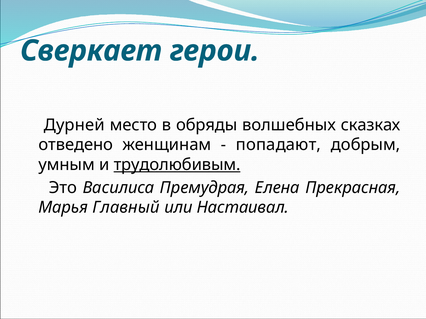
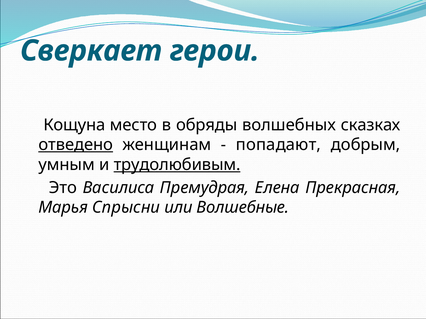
Дурней: Дурней -> Кощуна
отведено underline: none -> present
Главный: Главный -> Спрысни
Настаивал: Настаивал -> Волшебные
